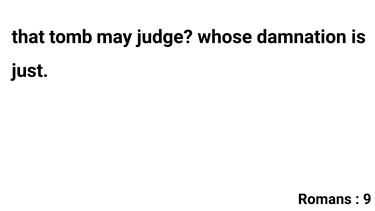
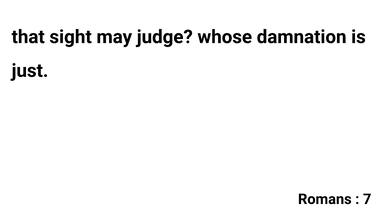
tomb: tomb -> sight
9: 9 -> 7
